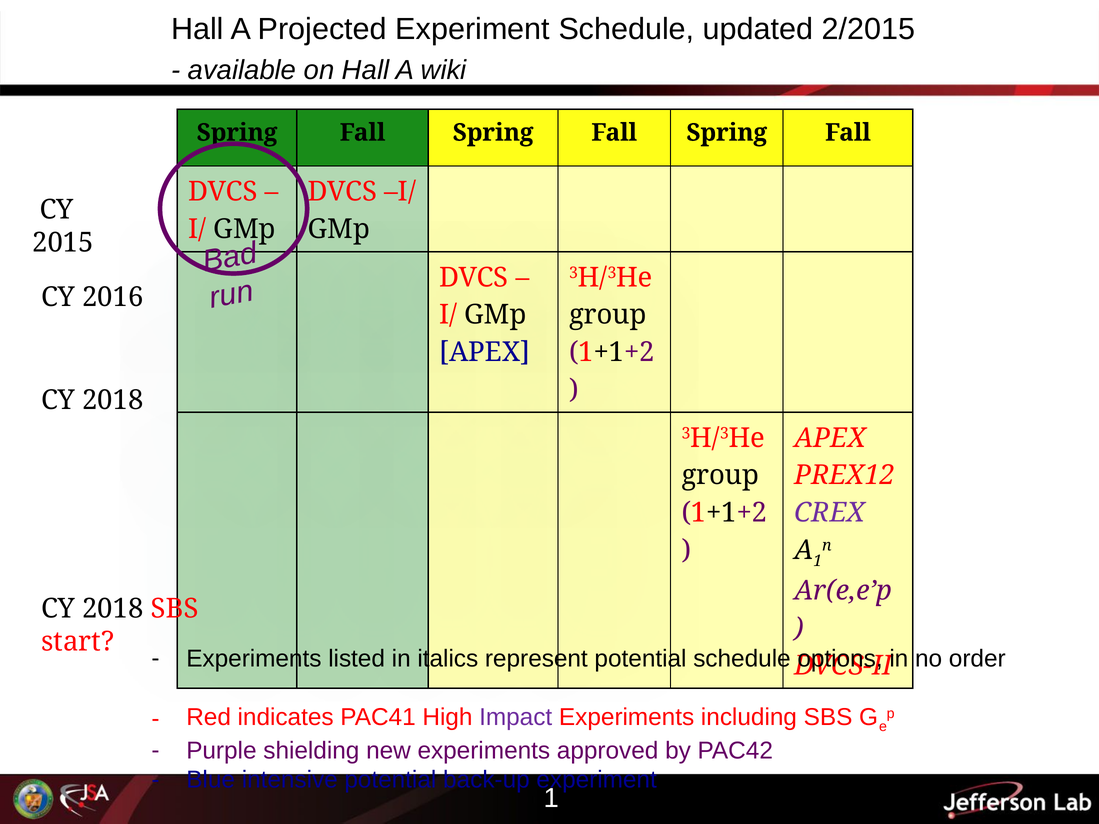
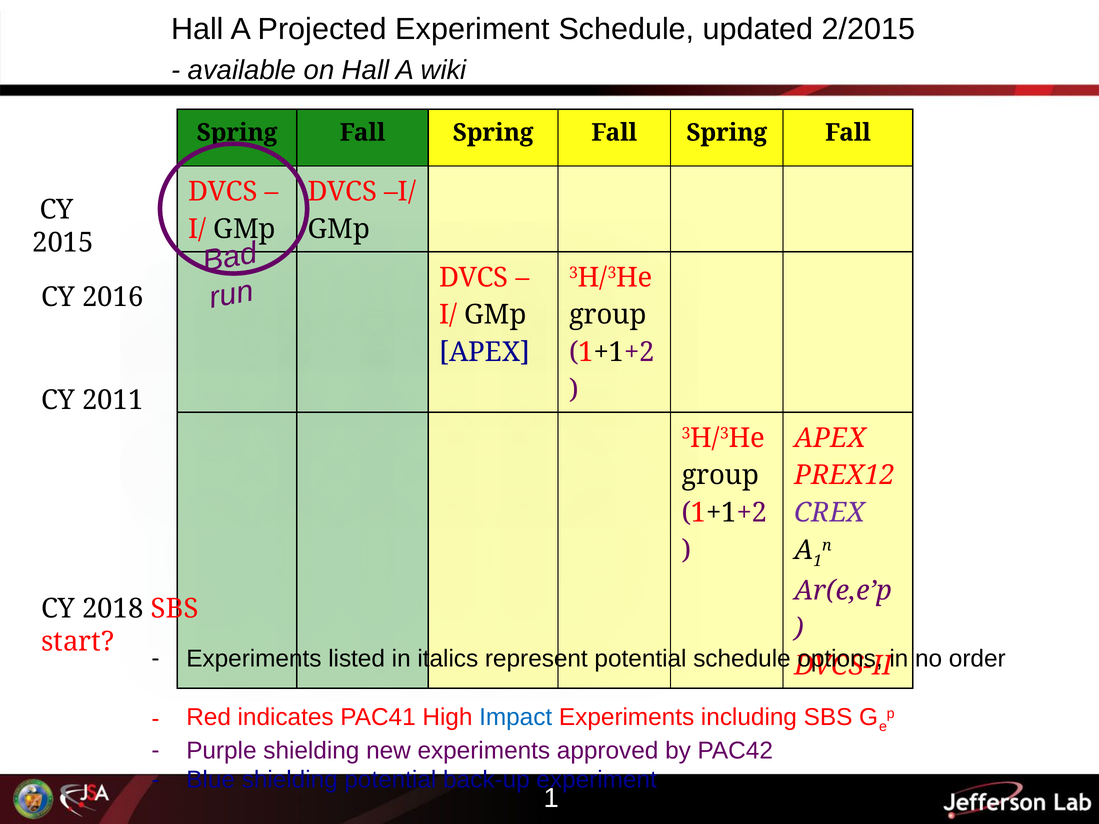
2018 at (113, 400): 2018 -> 2011
Impact colour: purple -> blue
Blue intensive: intensive -> shielding
